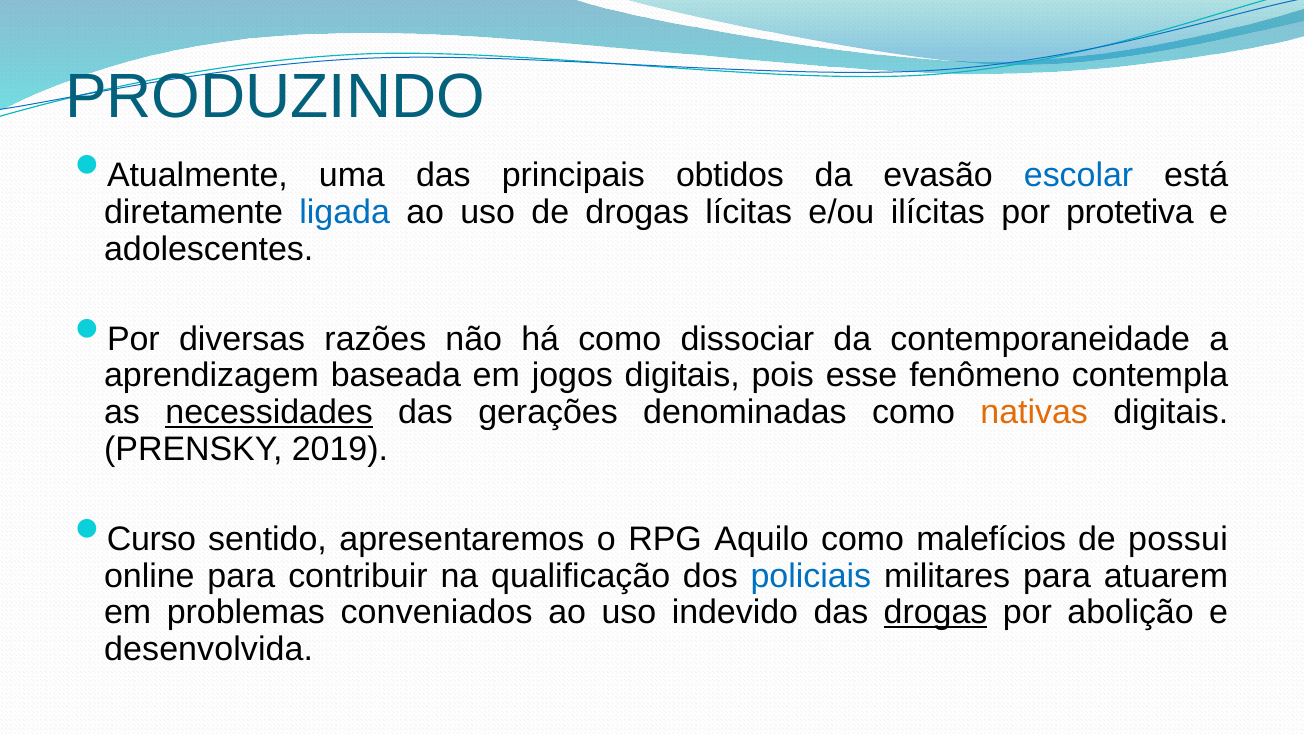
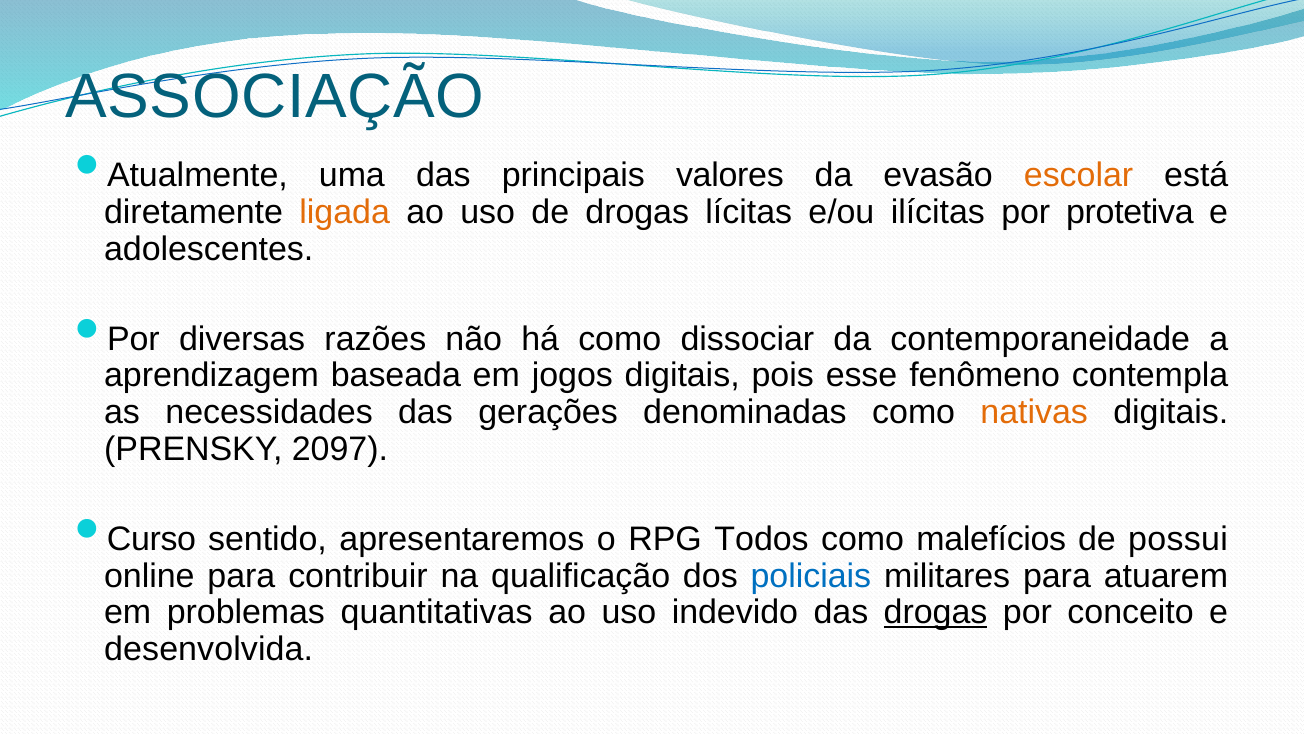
PRODUZINDO: PRODUZINDO -> ASSOCIAÇÃO
obtidos: obtidos -> valores
escolar colour: blue -> orange
ligada colour: blue -> orange
necessidades underline: present -> none
2019: 2019 -> 2097
Aquilo: Aquilo -> Todos
conveniados: conveniados -> quantitativas
abolição: abolição -> conceito
